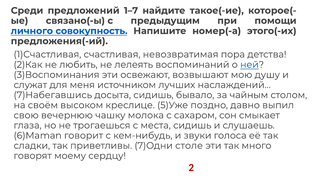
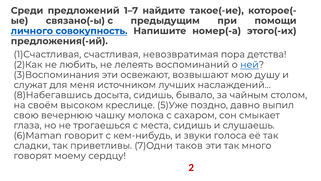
7)Набегавшись: 7)Набегавшись -> 8)Набегавшись
столе: столе -> таков
